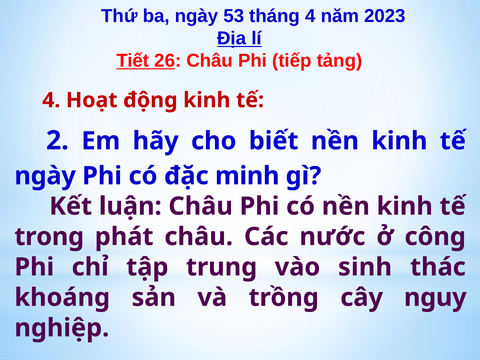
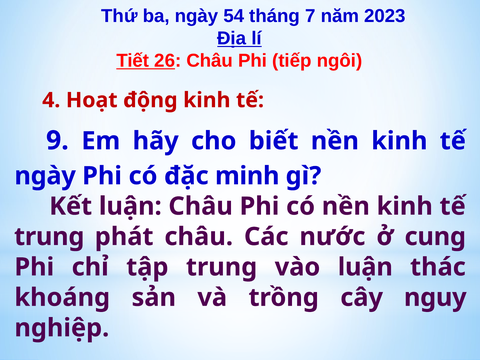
53: 53 -> 54
tháng 4: 4 -> 7
tảng: tảng -> ngôi
2: 2 -> 9
trong at (49, 237): trong -> trung
công: công -> cung
vào sinh: sinh -> luận
